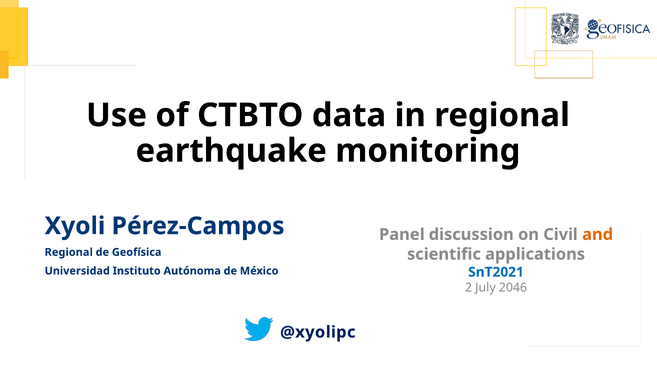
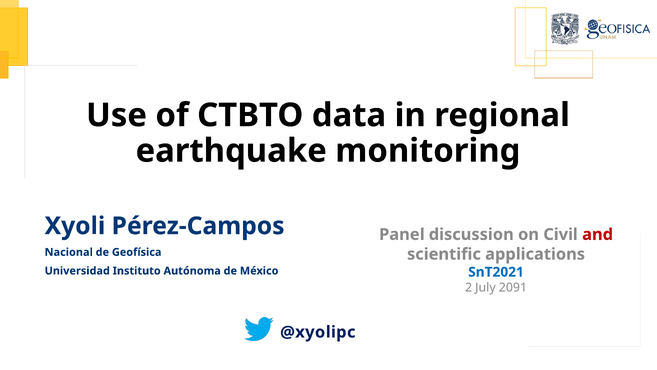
and colour: orange -> red
Regional at (69, 252): Regional -> Nacional
2046: 2046 -> 2091
